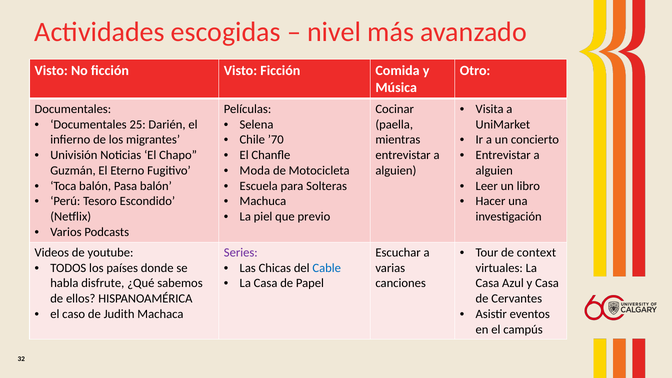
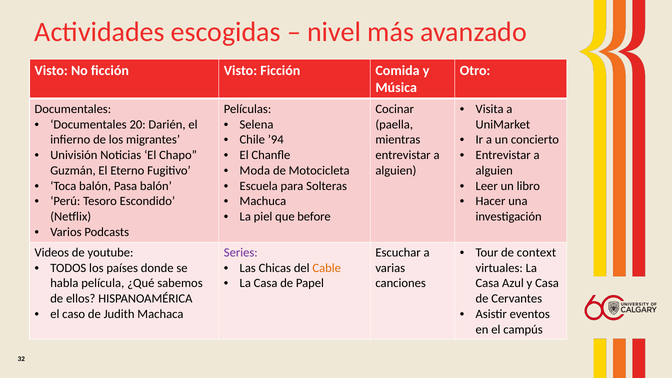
25: 25 -> 20
’70: ’70 -> ’94
previo: previo -> before
Cable colour: blue -> orange
disfrute: disfrute -> película
